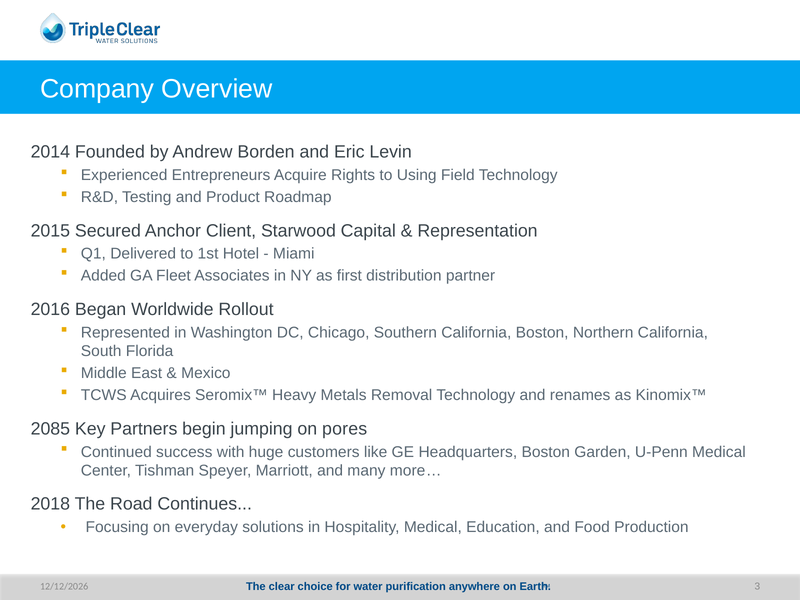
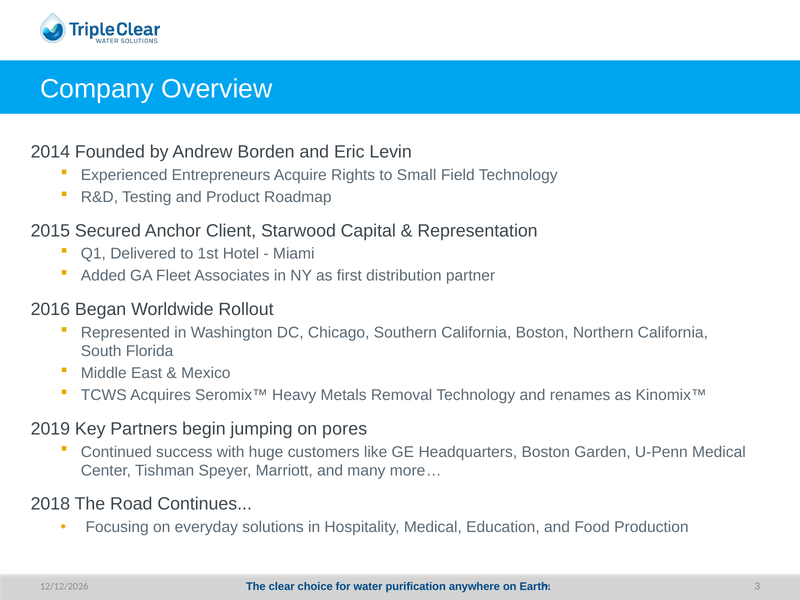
Using: Using -> Small
2085: 2085 -> 2019
